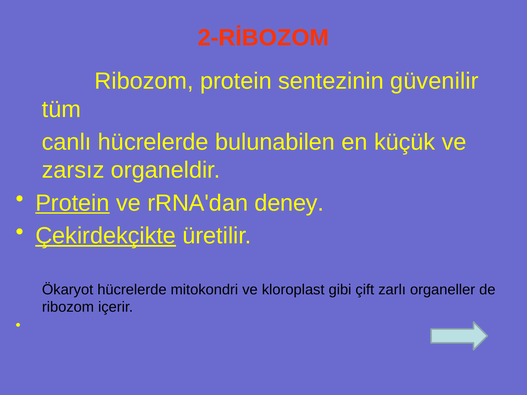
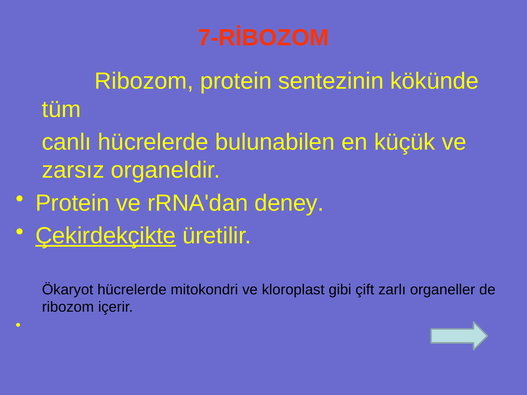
2-RİBOZOM: 2-RİBOZOM -> 7-RİBOZOM
güvenilir: güvenilir -> kökünde
Protein at (72, 203) underline: present -> none
